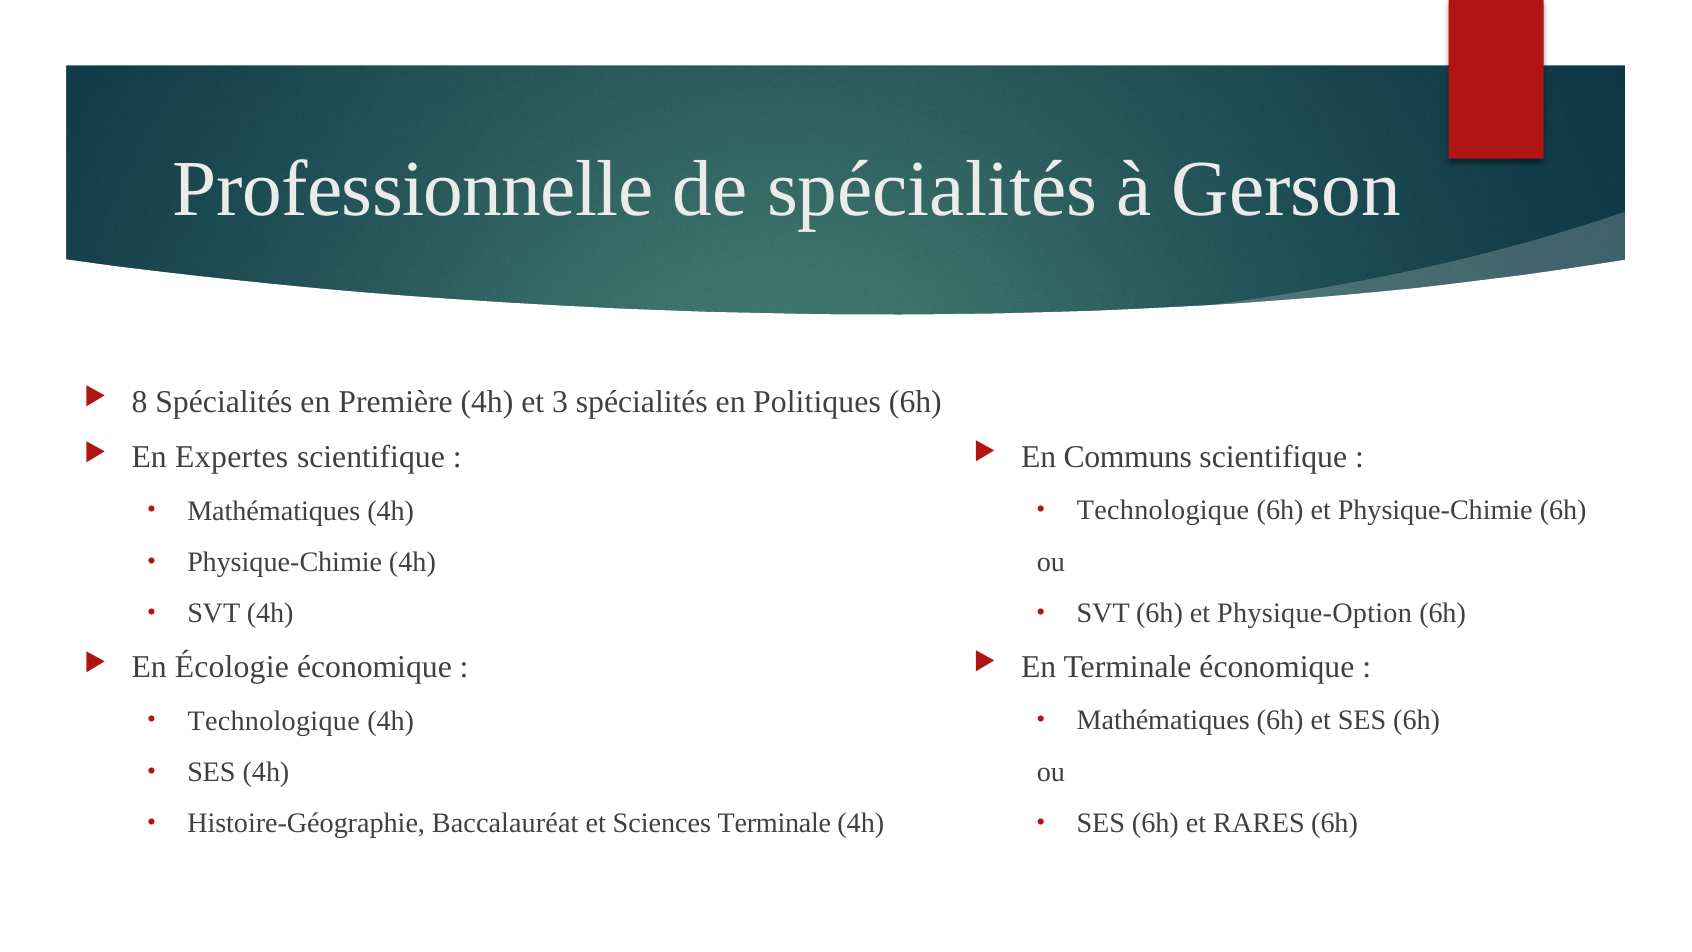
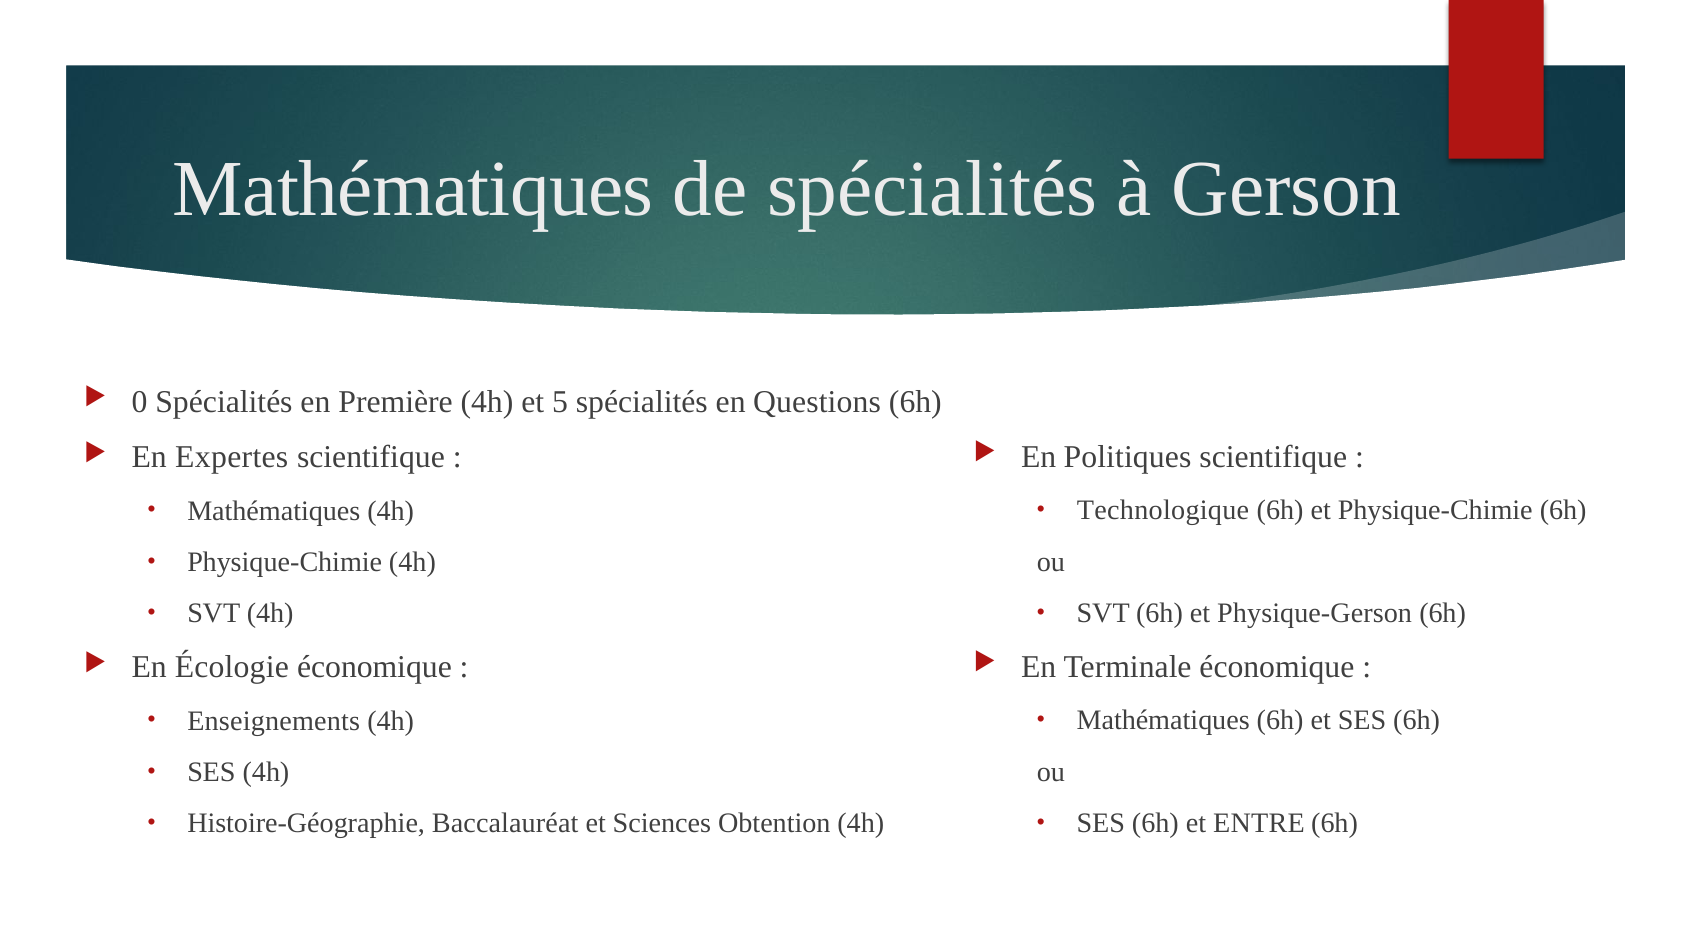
Professionnelle at (413, 189): Professionnelle -> Mathématiques
8: 8 -> 0
3: 3 -> 5
Politiques: Politiques -> Questions
Communs: Communs -> Politiques
Physique-Option: Physique-Option -> Physique-Gerson
Technologique at (274, 721): Technologique -> Enseignements
RARES: RARES -> ENTRE
Sciences Terminale: Terminale -> Obtention
